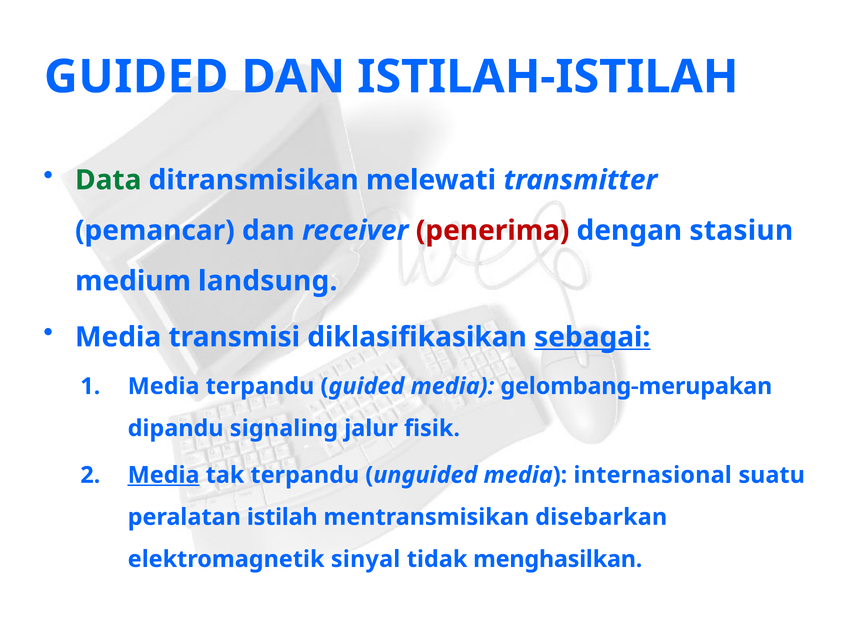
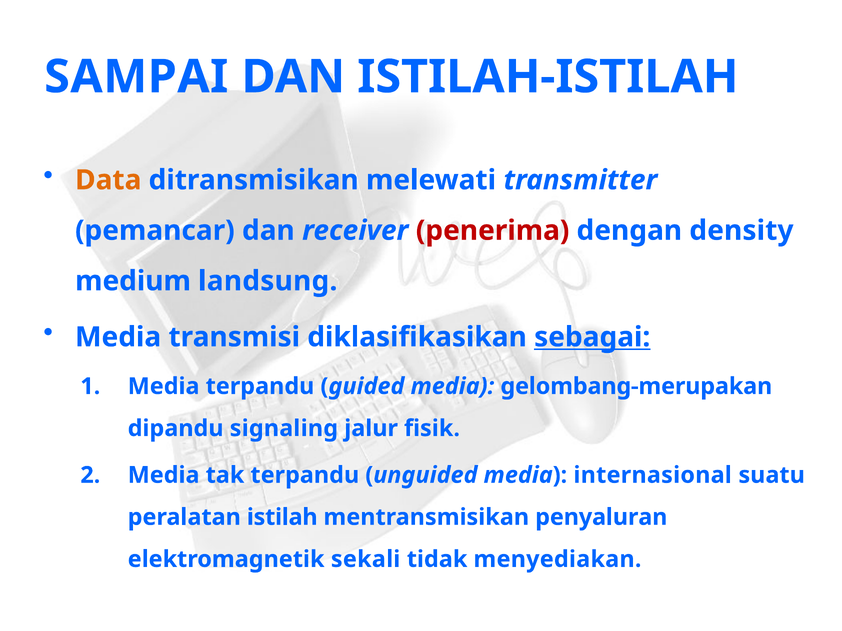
GUIDED at (136, 77): GUIDED -> SAMPAI
Data colour: green -> orange
stasiun: stasiun -> density
Media at (164, 475) underline: present -> none
disebarkan: disebarkan -> penyaluran
sinyal: sinyal -> sekali
menghasilkan: menghasilkan -> menyediakan
